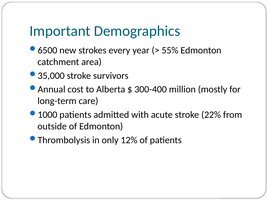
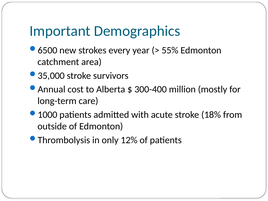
22%: 22% -> 18%
